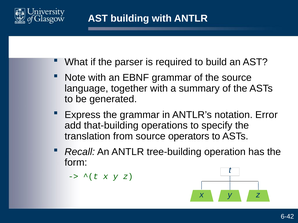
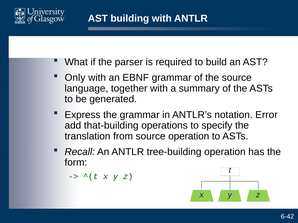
Note: Note -> Only
source operators: operators -> operation
